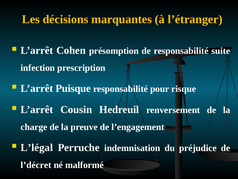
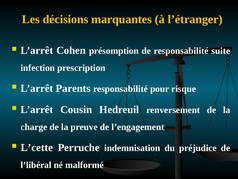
Puisque: Puisque -> Parents
L’légal: L’légal -> L’cette
l’décret: l’décret -> l’libéral
